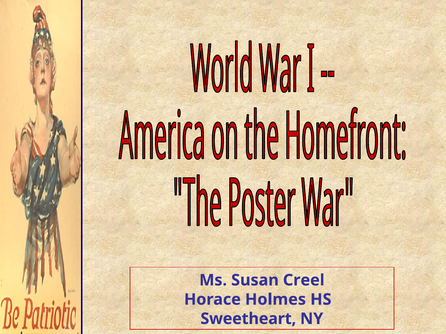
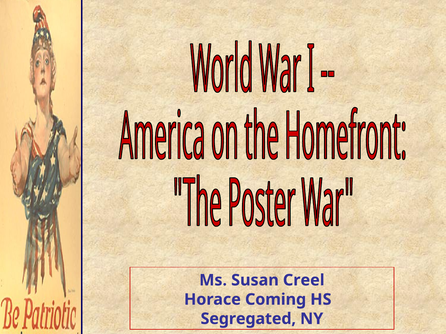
Holmes: Holmes -> Coming
Sweetheart: Sweetheart -> Segregated
